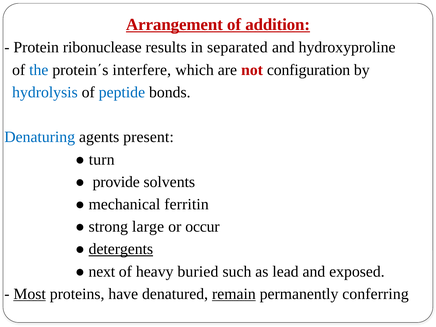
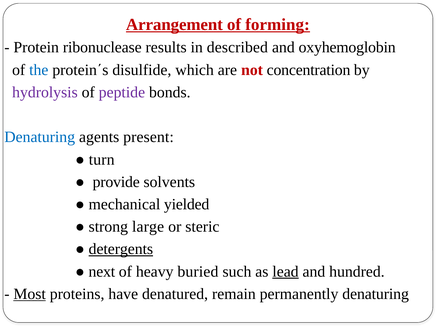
addition: addition -> forming
separated: separated -> described
hydroxyproline: hydroxyproline -> oxyhemoglobin
interfere: interfere -> disulfide
configuration: configuration -> concentration
hydrolysis colour: blue -> purple
peptide colour: blue -> purple
ferritin: ferritin -> yielded
occur: occur -> steric
lead underline: none -> present
exposed: exposed -> hundred
remain underline: present -> none
permanently conferring: conferring -> denaturing
